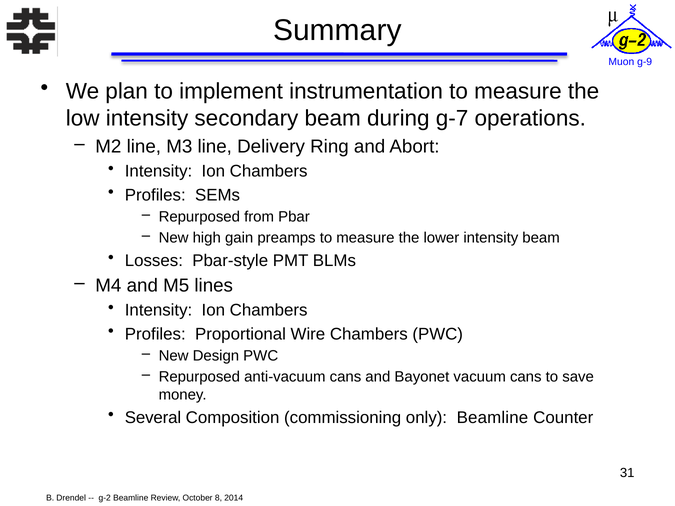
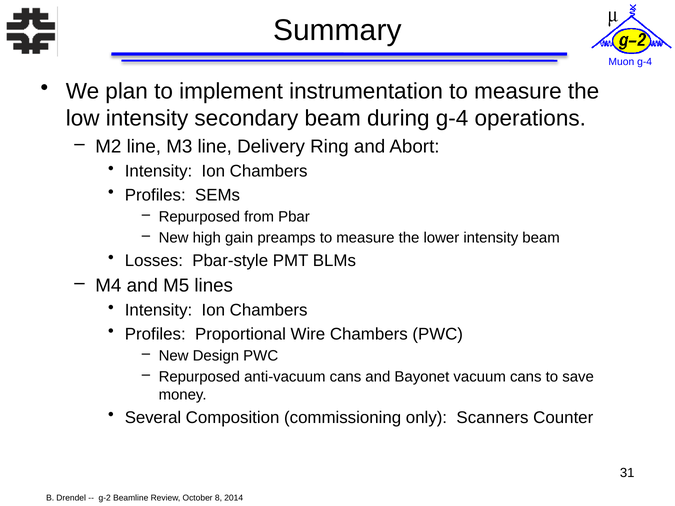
g-9 at (645, 62): g-9 -> g-4
during g-7: g-7 -> g-4
only Beamline: Beamline -> Scanners
